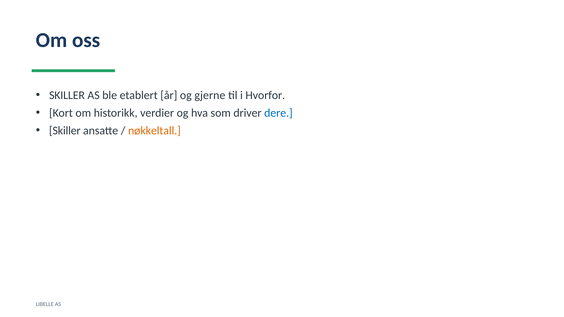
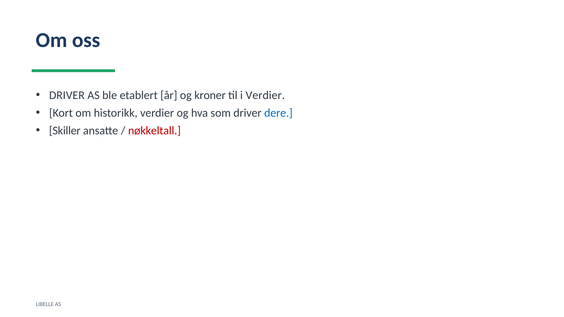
SKILLER at (67, 96): SKILLER -> DRIVER
gjerne: gjerne -> kroner
i Hvorfor: Hvorfor -> Verdier
nøkkeltall colour: orange -> red
